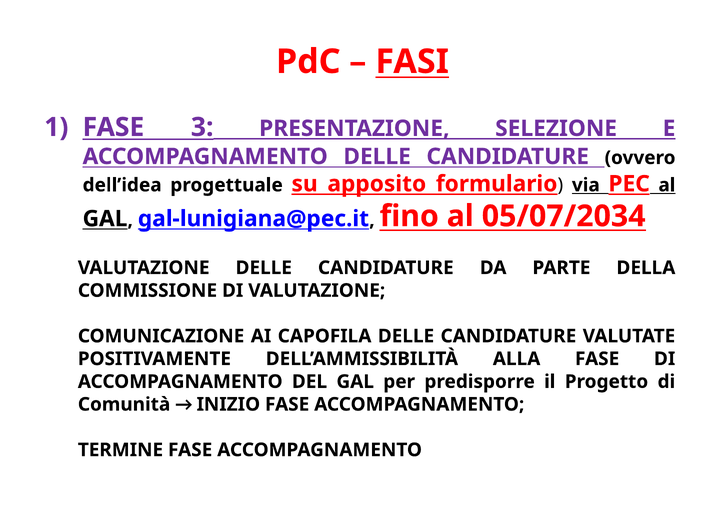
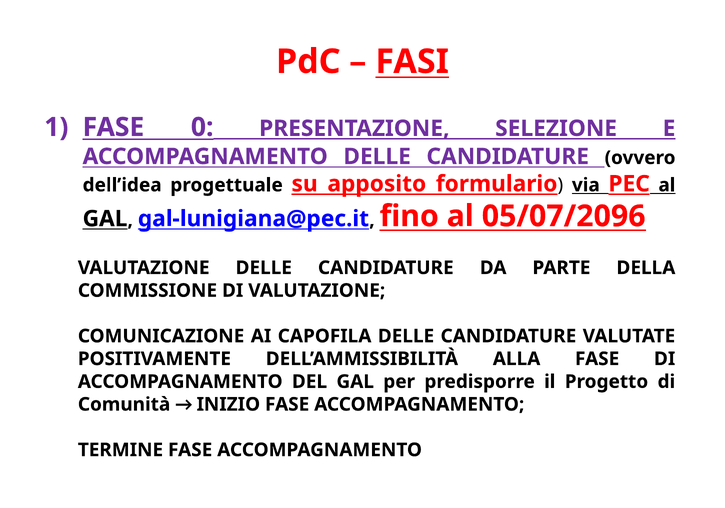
3: 3 -> 0
05/07/2034: 05/07/2034 -> 05/07/2096
